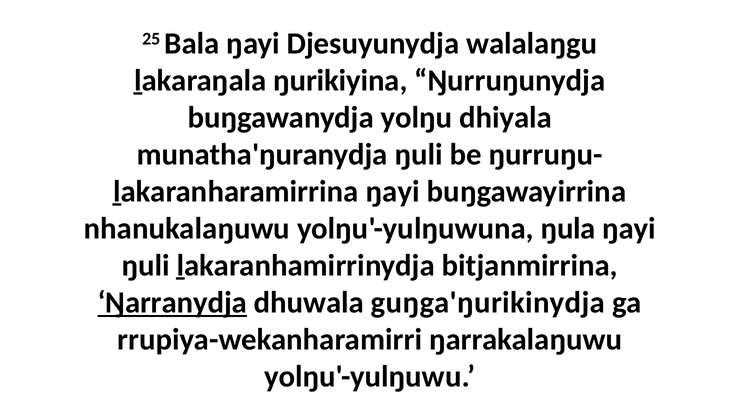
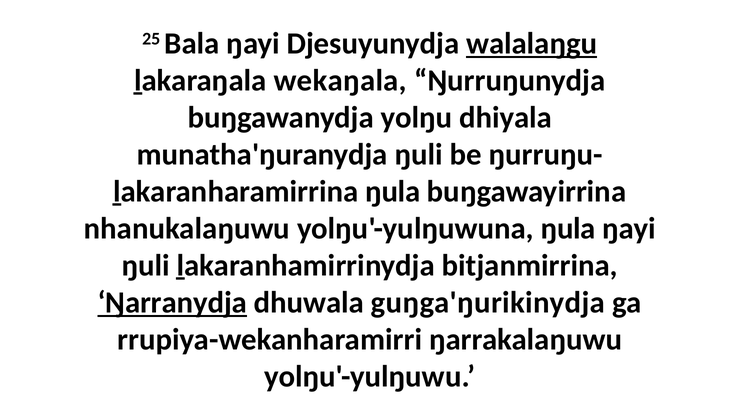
walalaŋgu underline: none -> present
ŋurikiyina: ŋurikiyina -> wekaŋala
ŋayi at (393, 192): ŋayi -> ŋula
